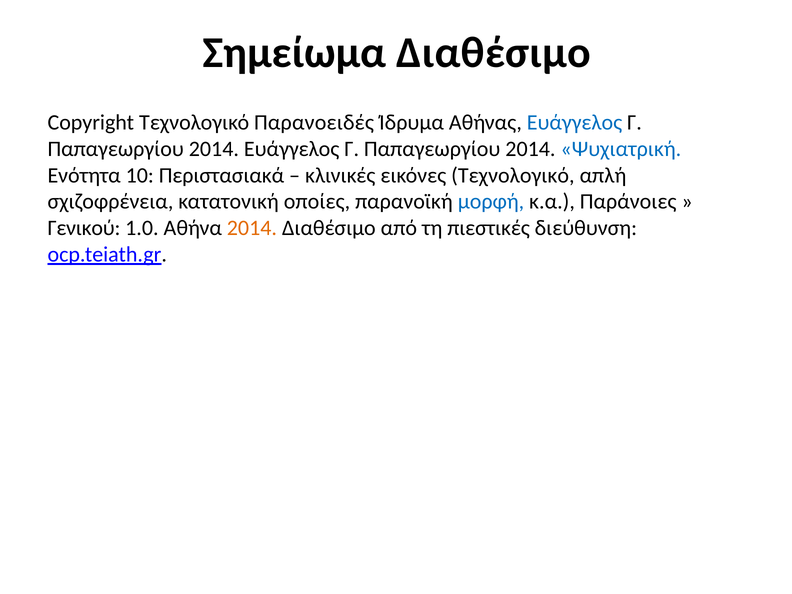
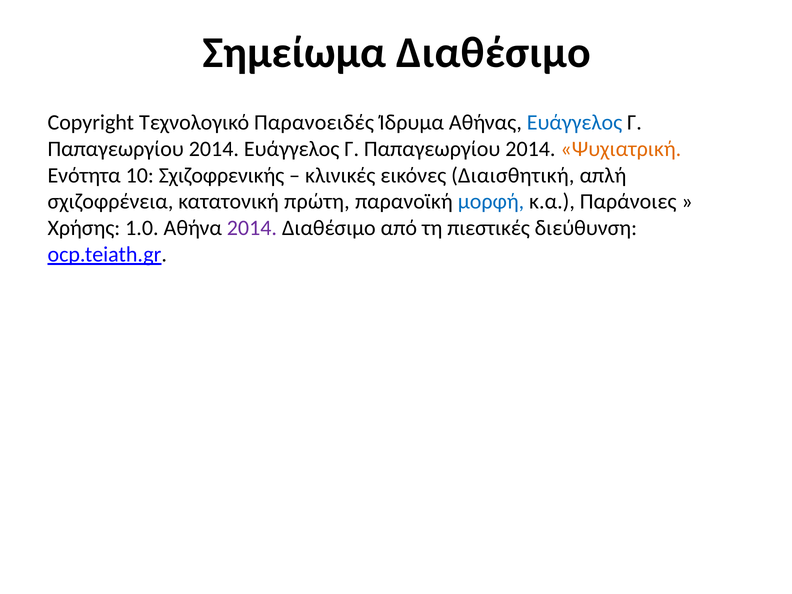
Ψυχιατρική colour: blue -> orange
Περιστασιακά: Περιστασιακά -> Σχιζοφρενικής
εικόνες Τεχνολογικό: Τεχνολογικό -> Διαισθητική
οποίες: οποίες -> πρώτη
Γενικού: Γενικού -> Χρήσης
2014 at (252, 228) colour: orange -> purple
